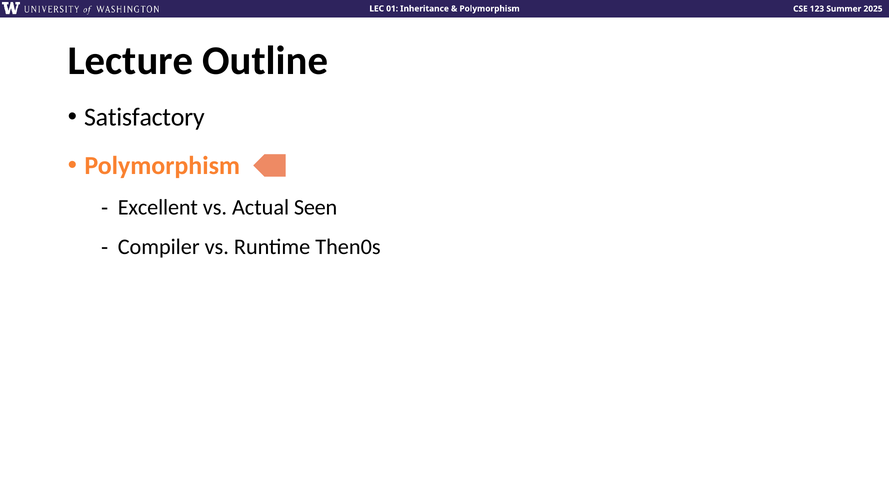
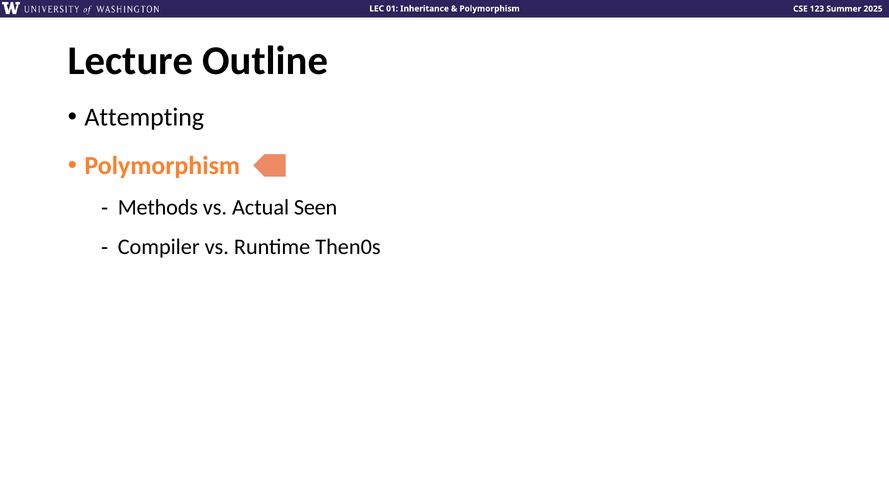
Satisfactory: Satisfactory -> Attempting
Excellent: Excellent -> Methods
